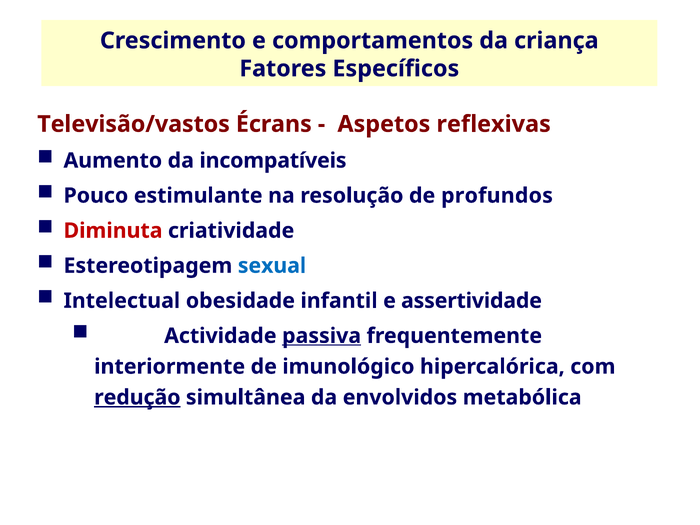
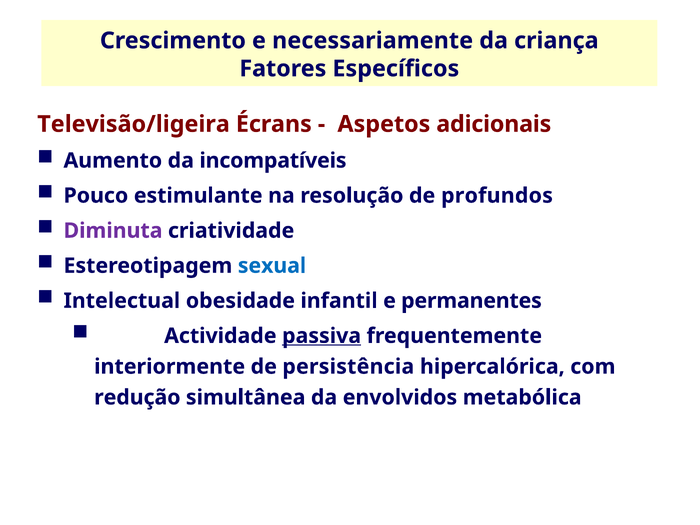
comportamentos: comportamentos -> necessariamente
Televisão/vastos: Televisão/vastos -> Televisão/ligeira
reflexivas: reflexivas -> adicionais
Diminuta colour: red -> purple
assertividade: assertividade -> permanentes
imunológico: imunológico -> persistência
redução underline: present -> none
